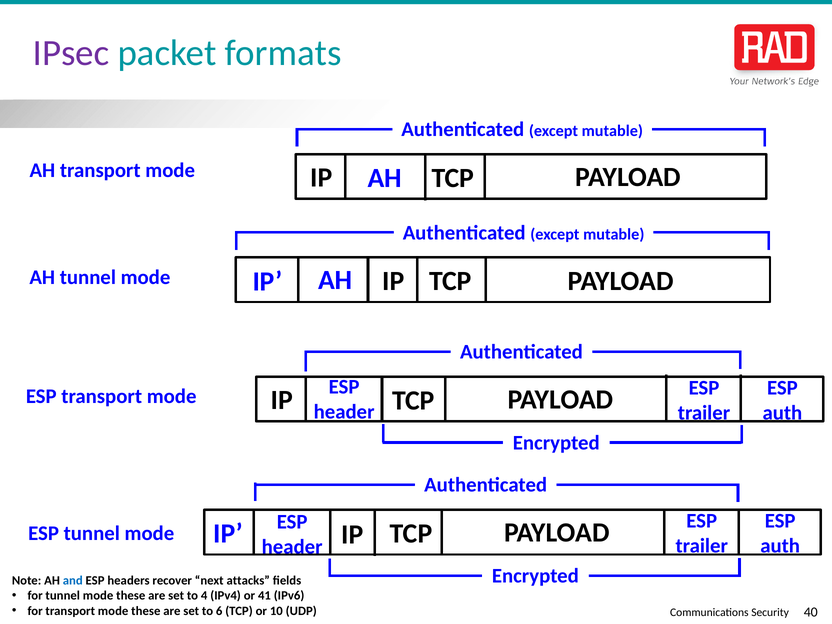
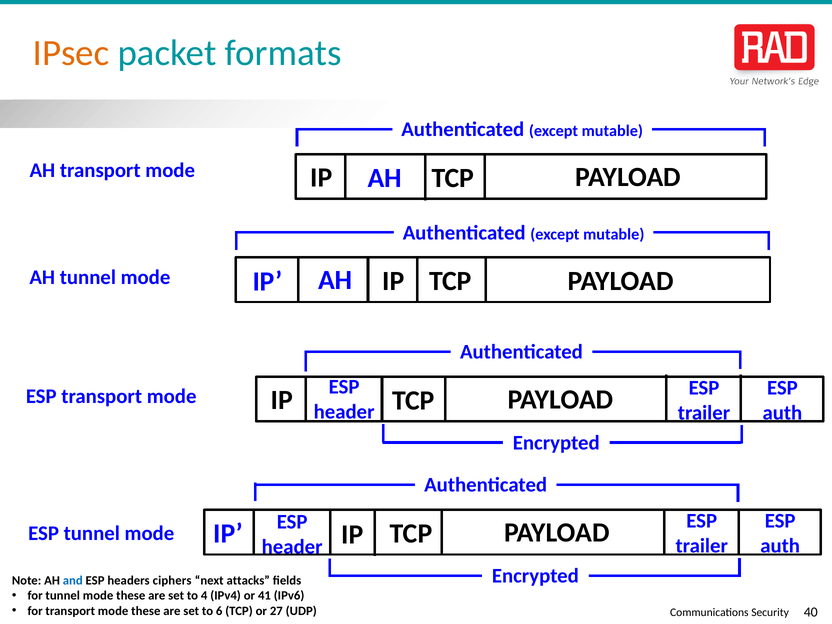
IPsec colour: purple -> orange
recover: recover -> ciphers
10: 10 -> 27
